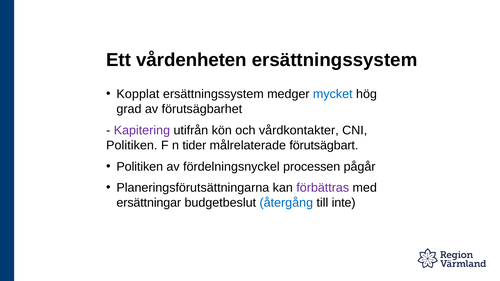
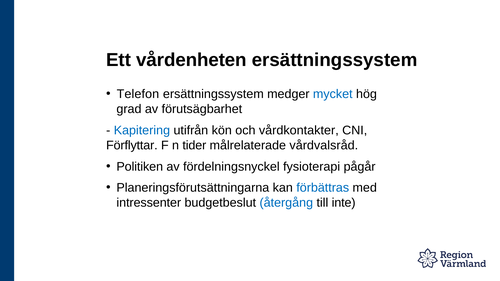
Kopplat: Kopplat -> Telefon
Kapitering colour: purple -> blue
Politiken at (132, 145): Politiken -> Förflyttar
förutsägbart: förutsägbart -> vårdvalsråd
processen: processen -> fysioterapi
förbättras colour: purple -> blue
ersättningar: ersättningar -> intressenter
